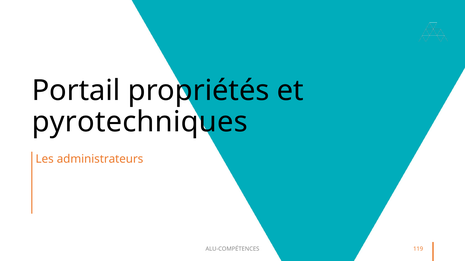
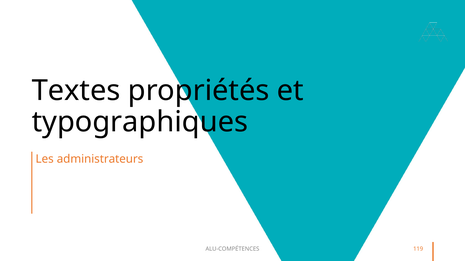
Portail: Portail -> Textes
pyrotechniques: pyrotechniques -> typographiques
